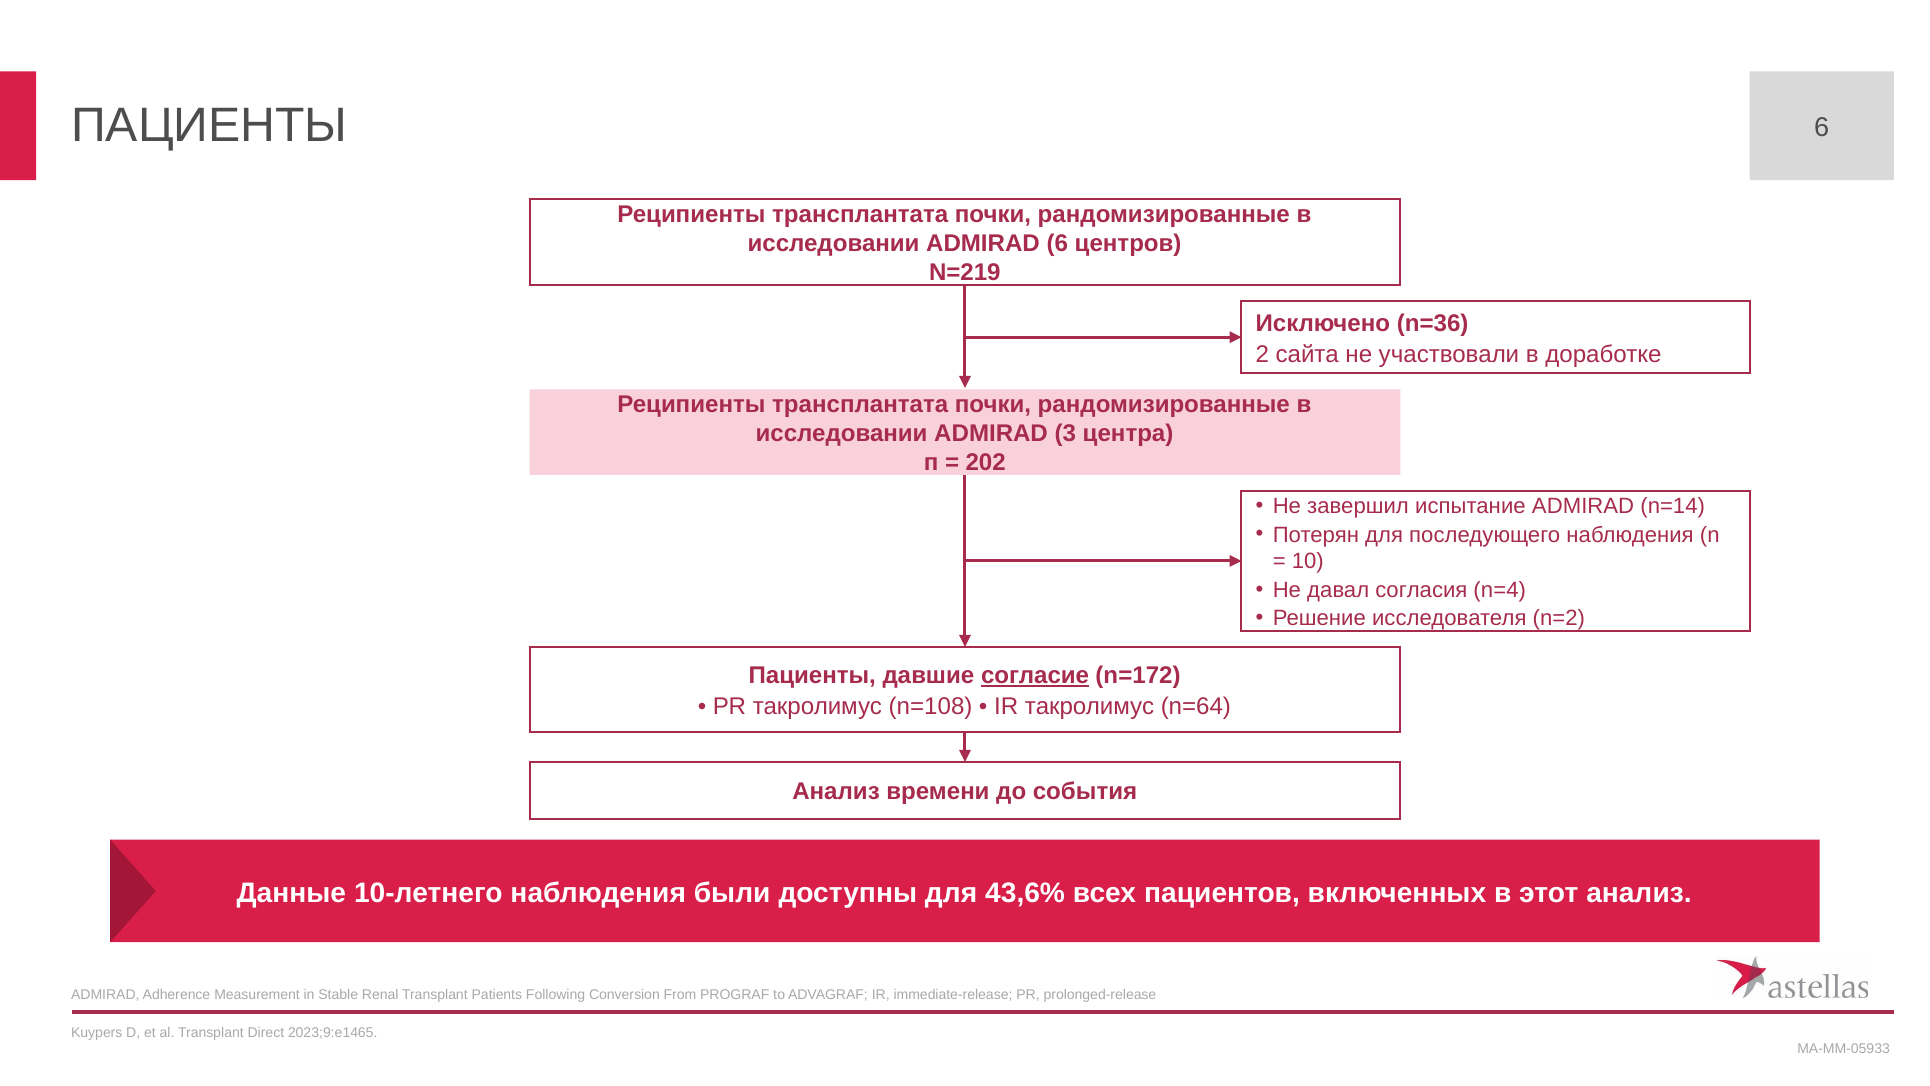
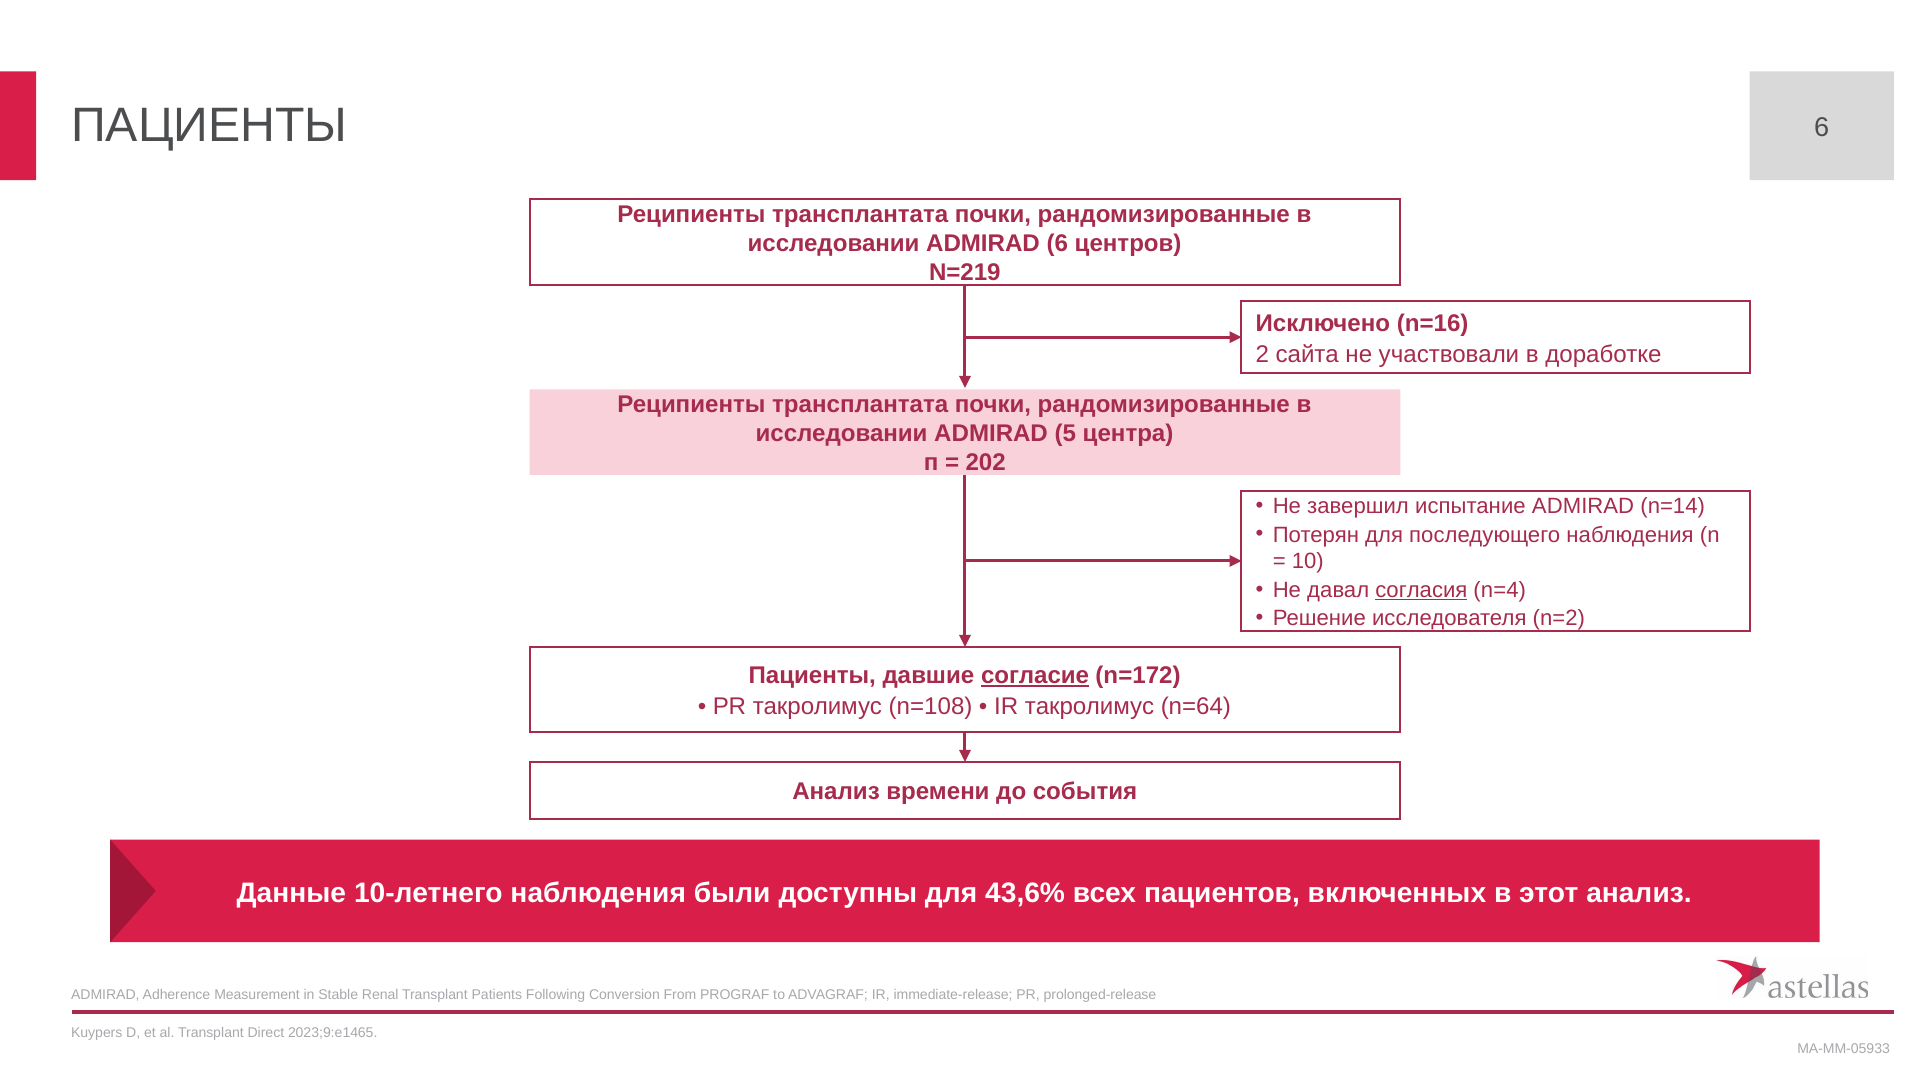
n=36: n=36 -> n=16
3: 3 -> 5
согласия underline: none -> present
